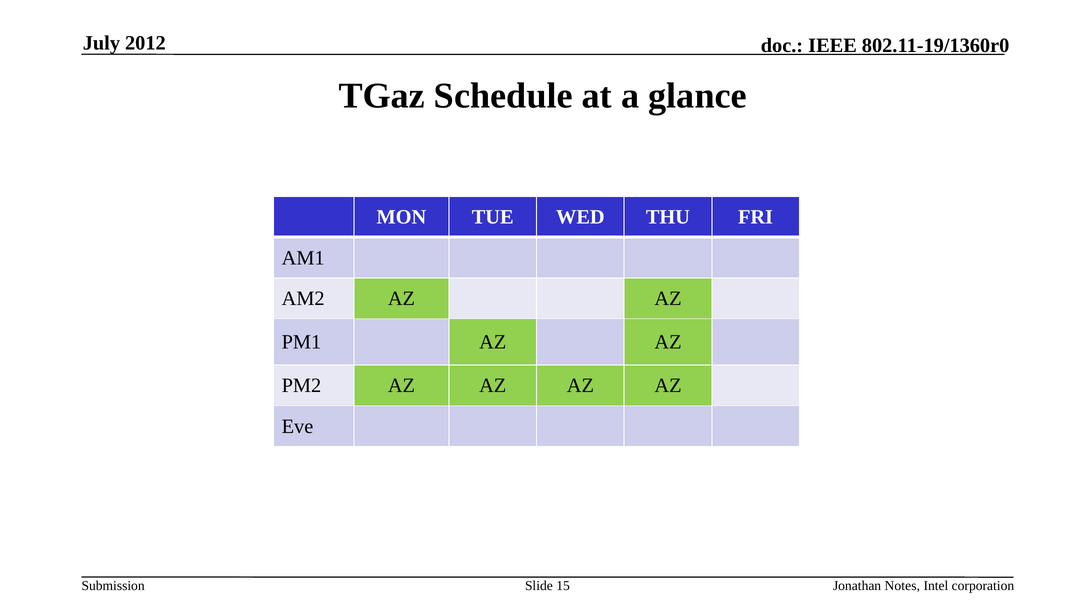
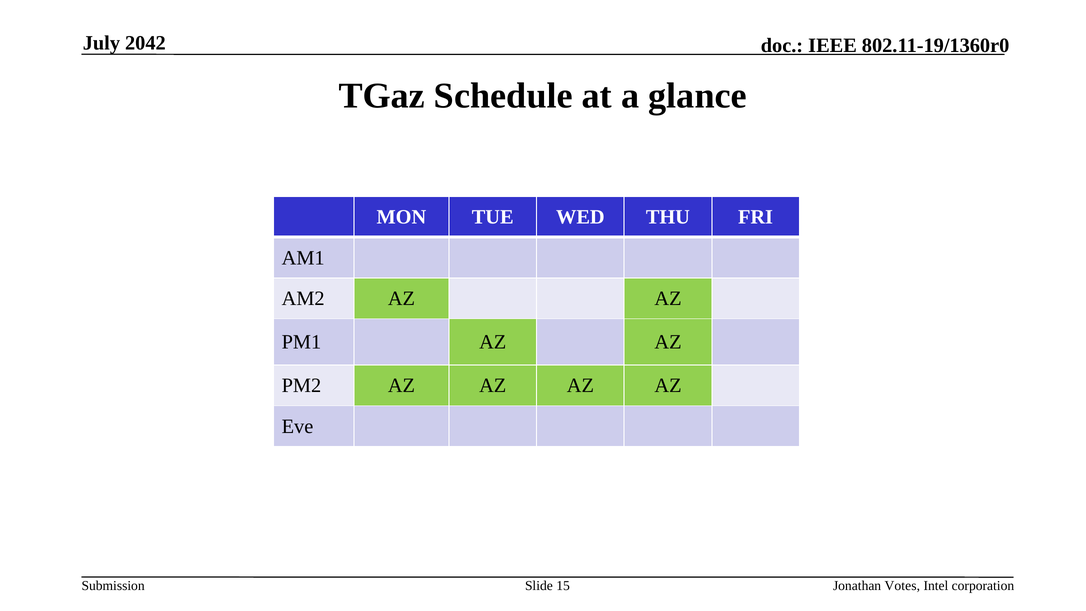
2012: 2012 -> 2042
Notes: Notes -> Votes
